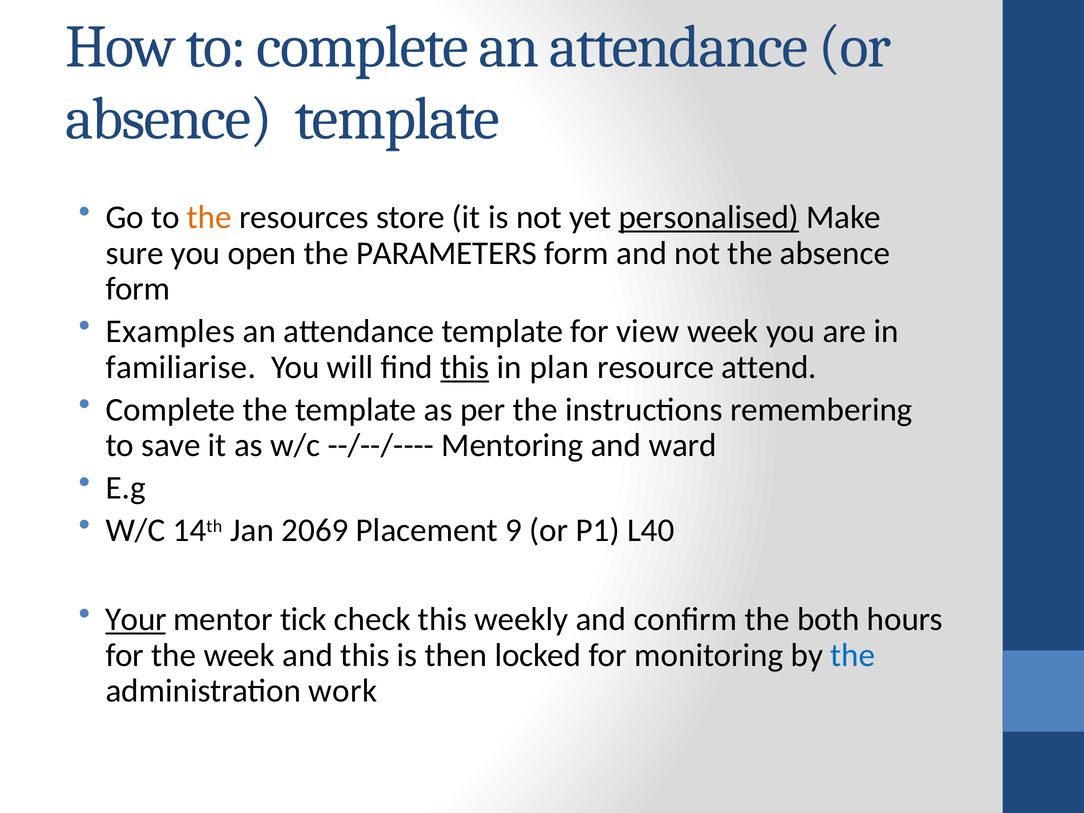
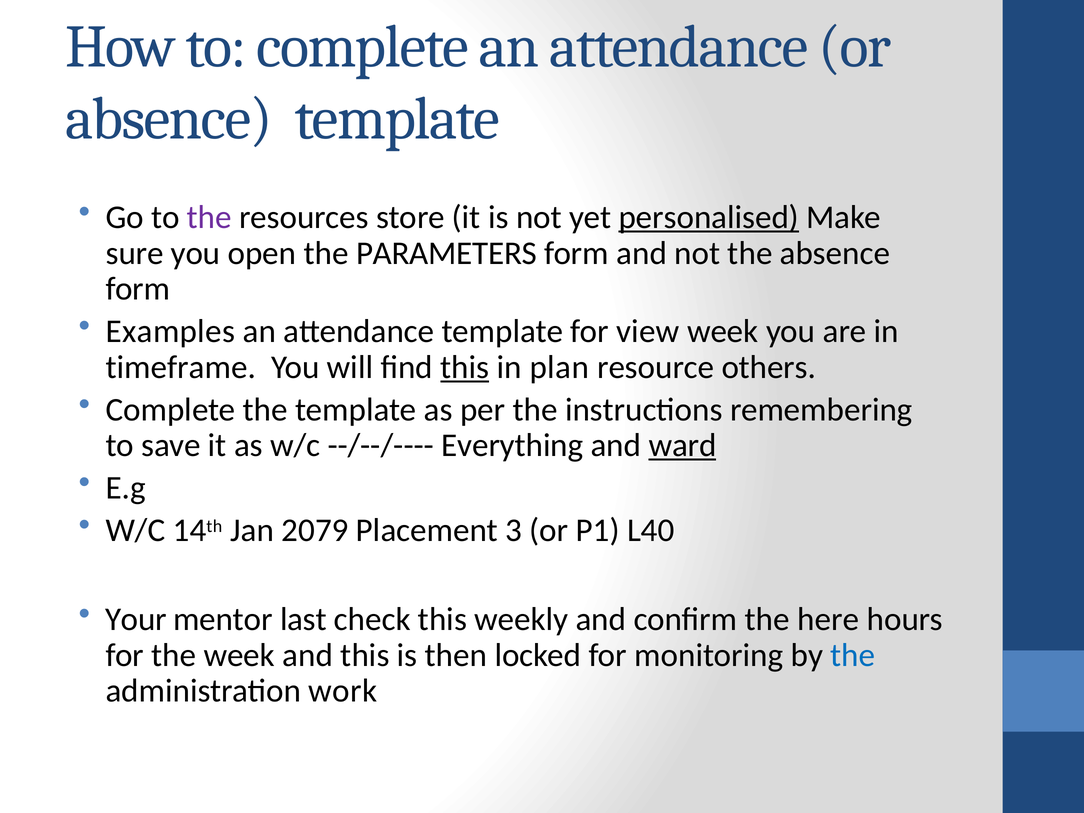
the at (209, 217) colour: orange -> purple
familiarise: familiarise -> timeframe
attend: attend -> others
Mentoring: Mentoring -> Everything
ward underline: none -> present
2069: 2069 -> 2079
9: 9 -> 3
Your underline: present -> none
tick: tick -> last
both: both -> here
